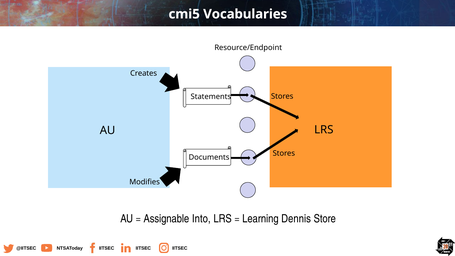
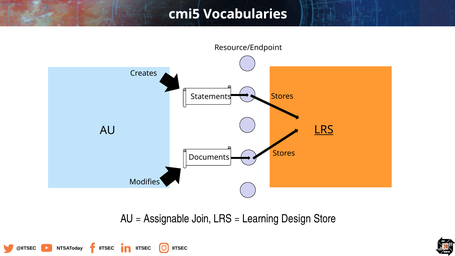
LRS at (324, 130) underline: none -> present
Into: Into -> Join
Dennis: Dennis -> Design
